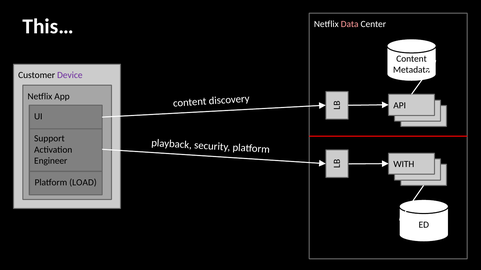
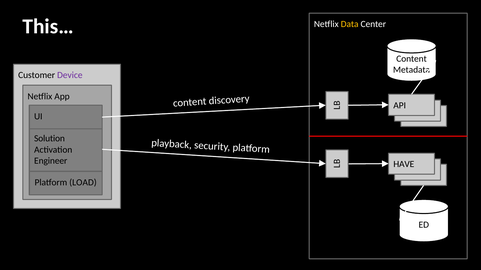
Data colour: pink -> yellow
Support: Support -> Solution
WITH: WITH -> HAVE
